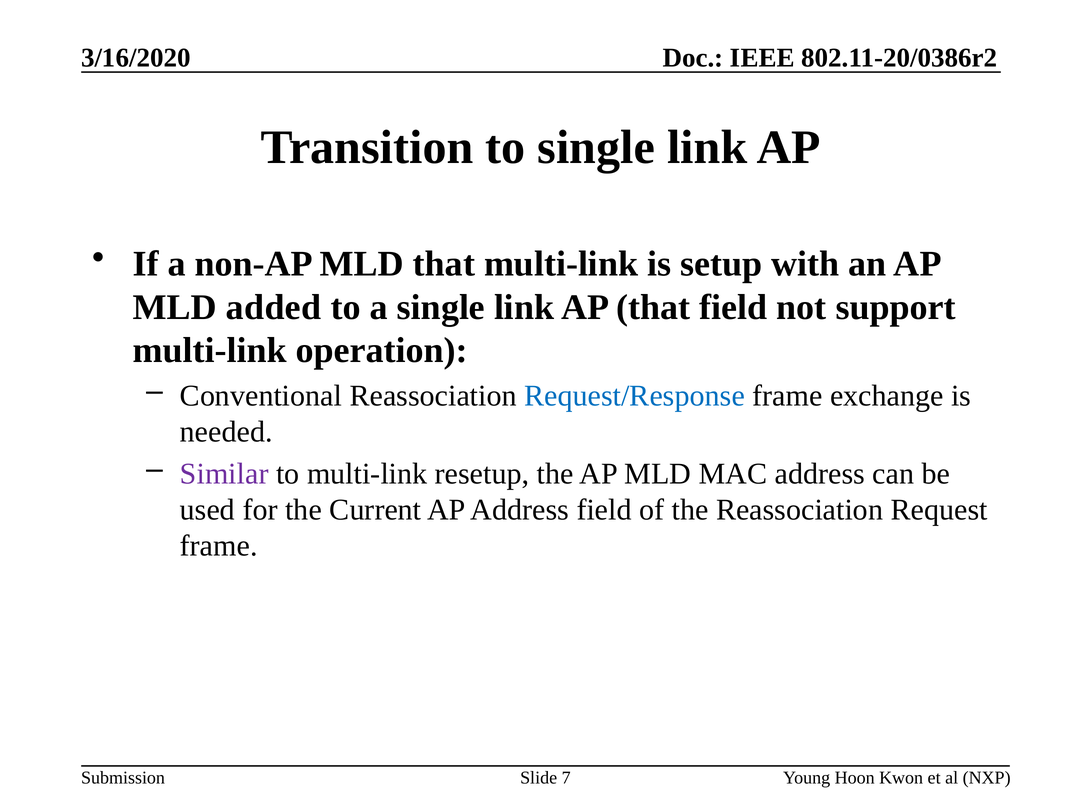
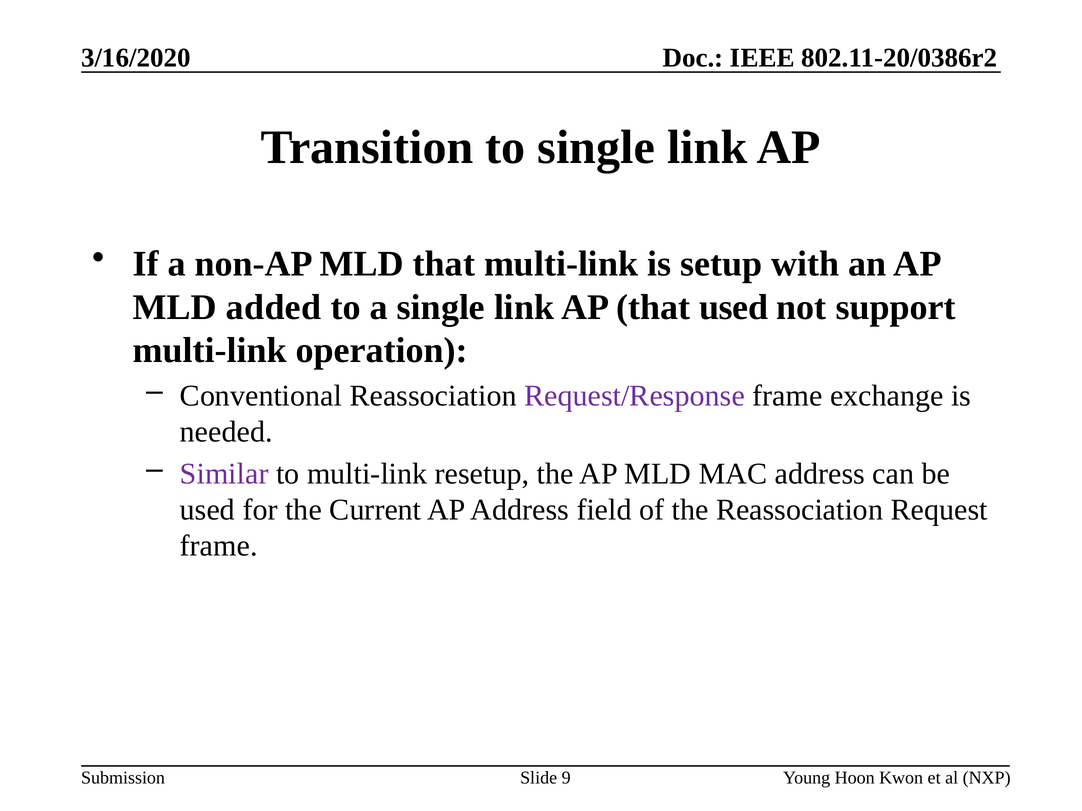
that field: field -> used
Request/Response colour: blue -> purple
7: 7 -> 9
